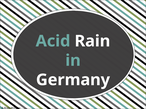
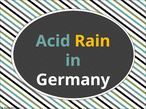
Rain colour: white -> yellow
